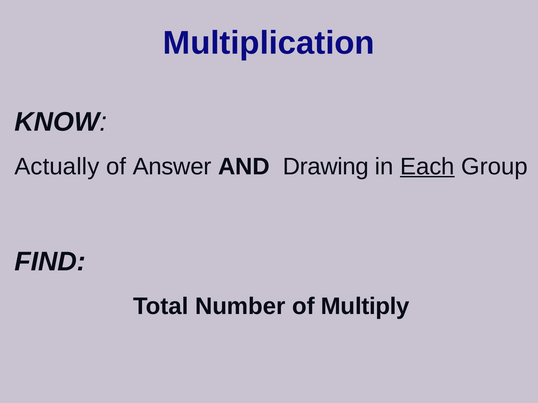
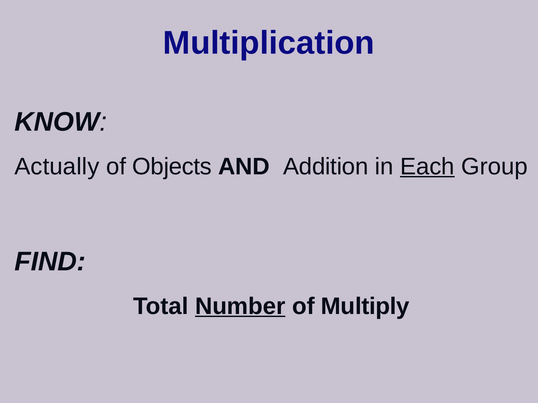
Answer: Answer -> Objects
Drawing: Drawing -> Addition
Number underline: none -> present
